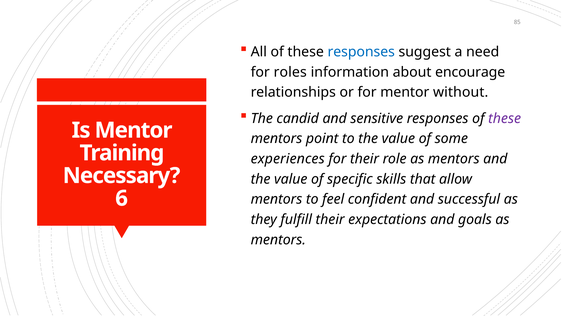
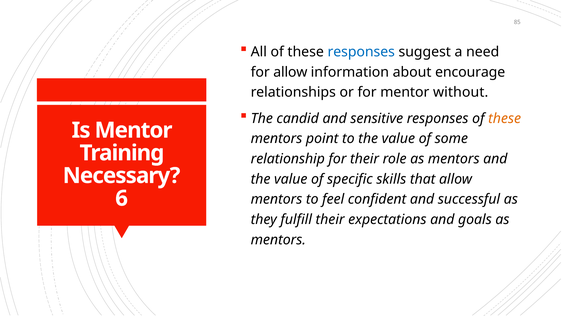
for roles: roles -> allow
these at (505, 118) colour: purple -> orange
experiences: experiences -> relationship
